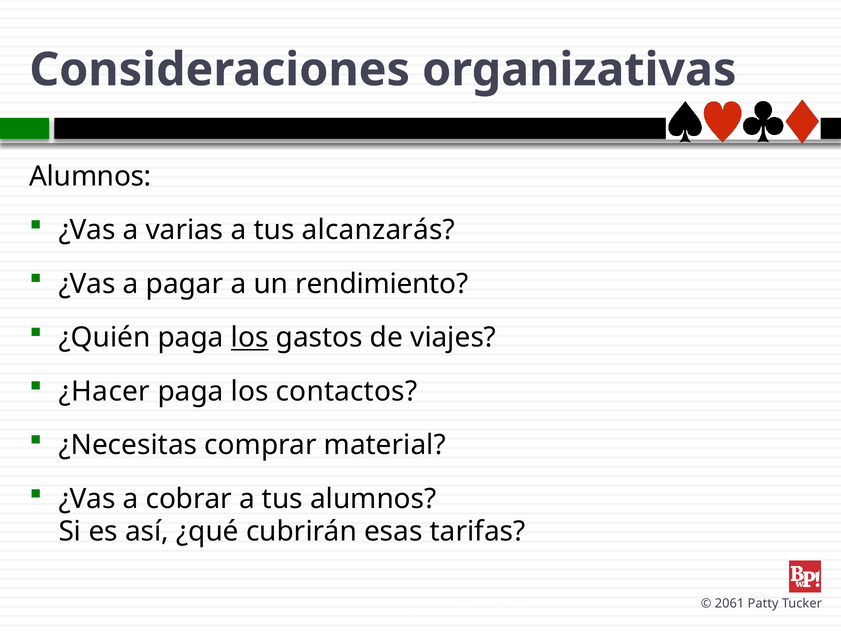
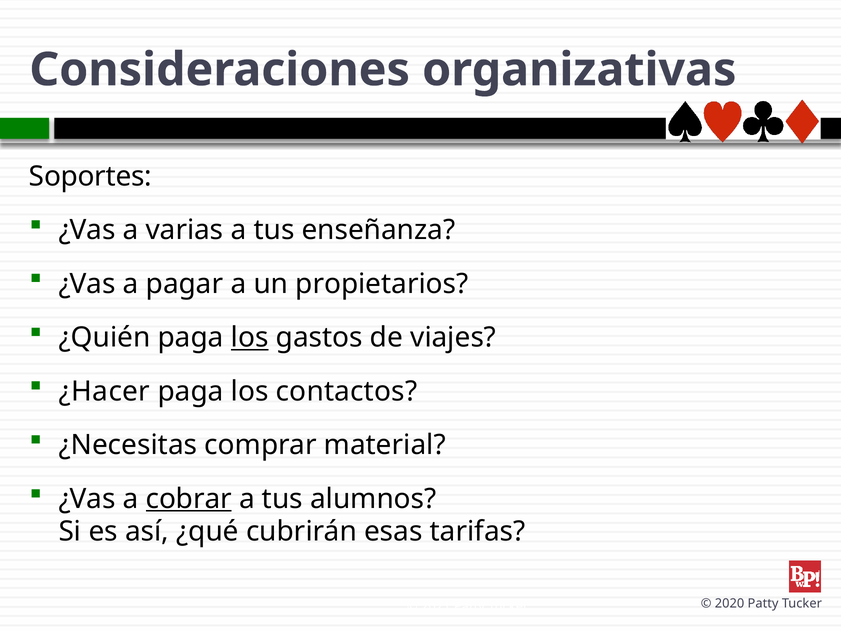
Alumnos at (90, 176): Alumnos -> Soportes
alcanzarás: alcanzarás -> enseñanza
rendimiento: rendimiento -> propietarios
cobrar underline: none -> present
2061: 2061 -> 2020
